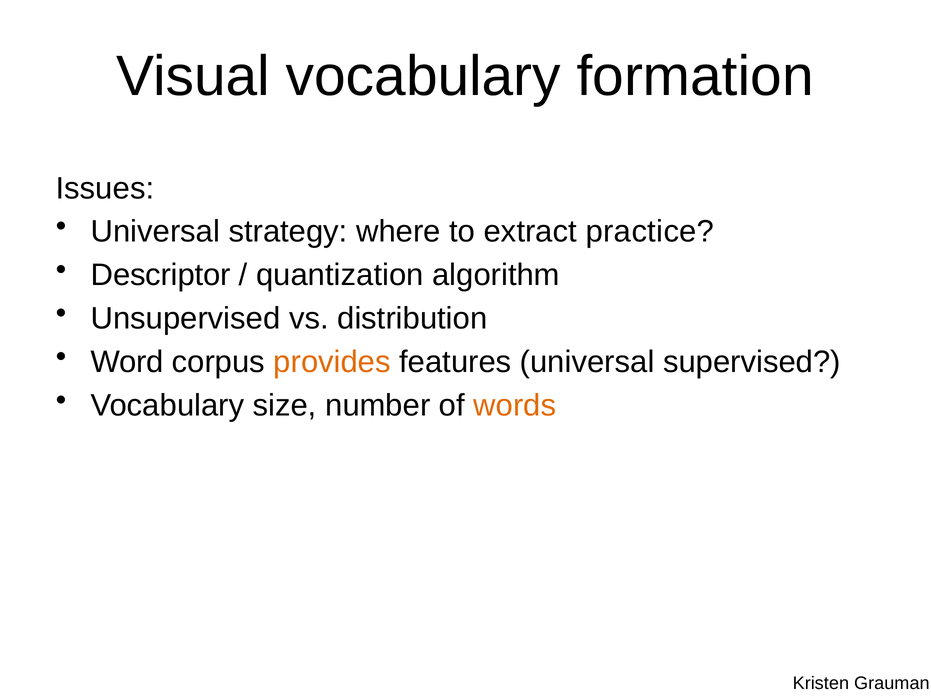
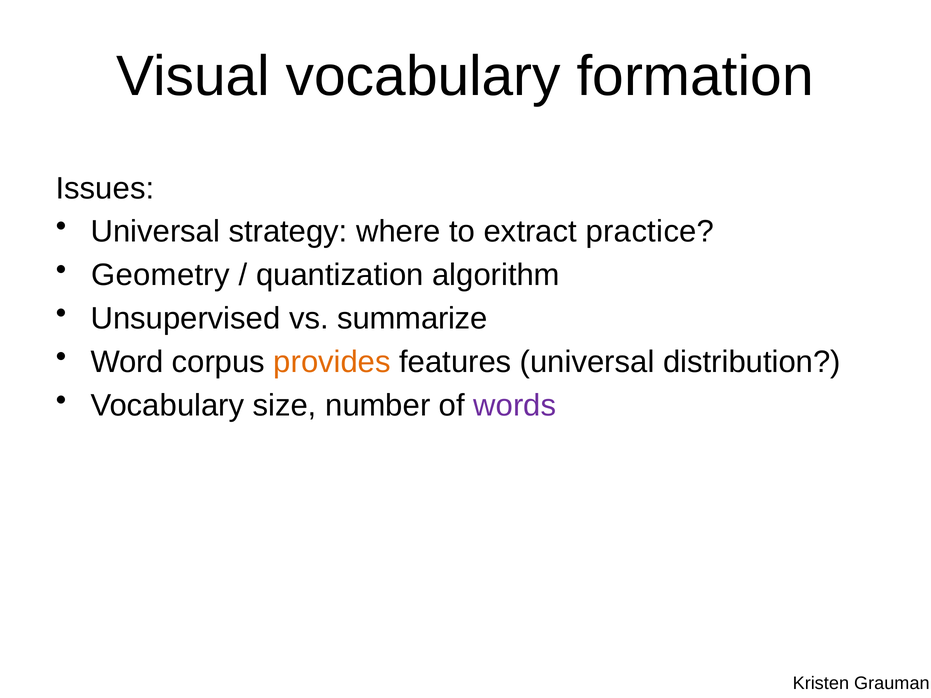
Descriptor: Descriptor -> Geometry
distribution: distribution -> summarize
supervised: supervised -> distribution
words colour: orange -> purple
